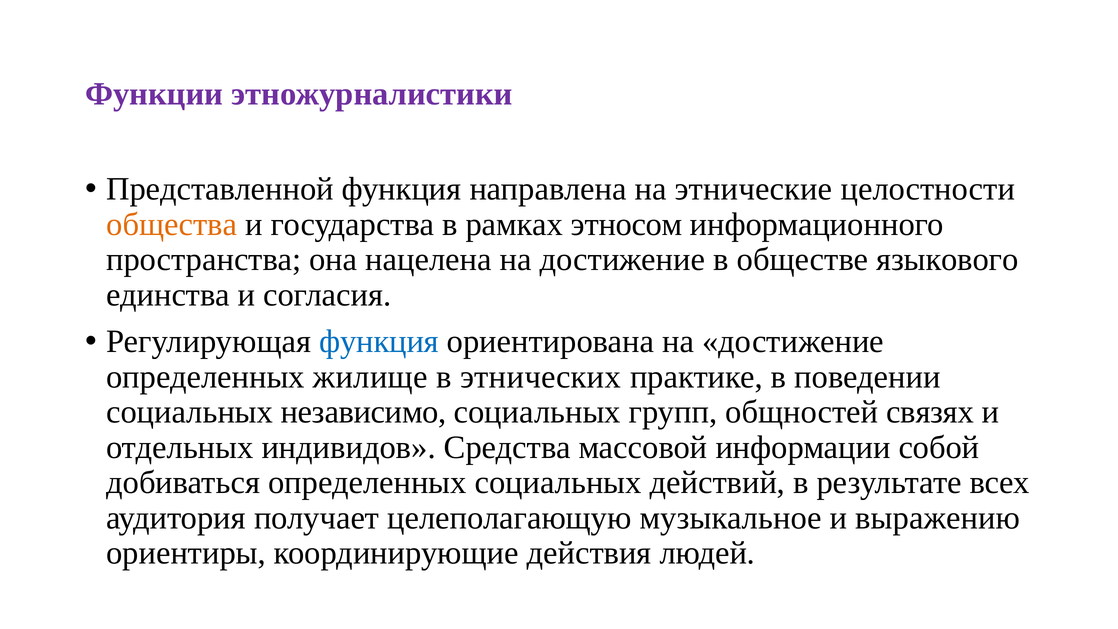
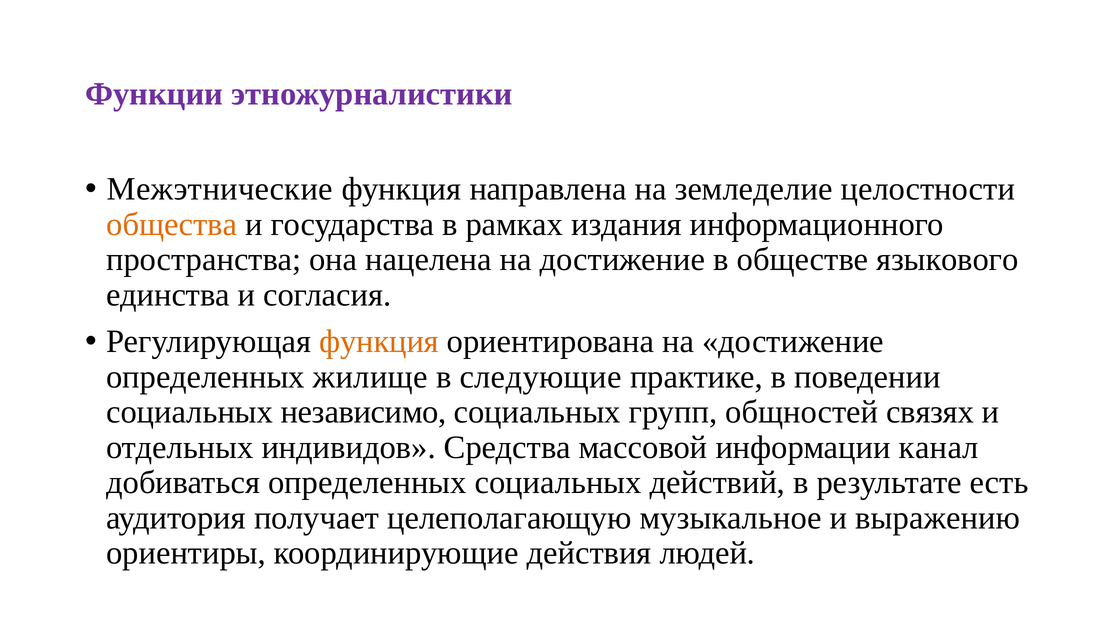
Представленной: Представленной -> Межэтнические
этнические: этнические -> земледелие
этносом: этносом -> издания
функция at (379, 342) colour: blue -> orange
этнических: этнических -> следующие
собой: собой -> канал
всех: всех -> есть
